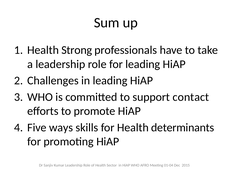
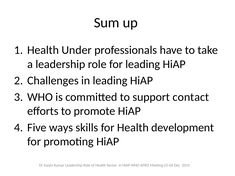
Strong: Strong -> Under
determinants: determinants -> development
